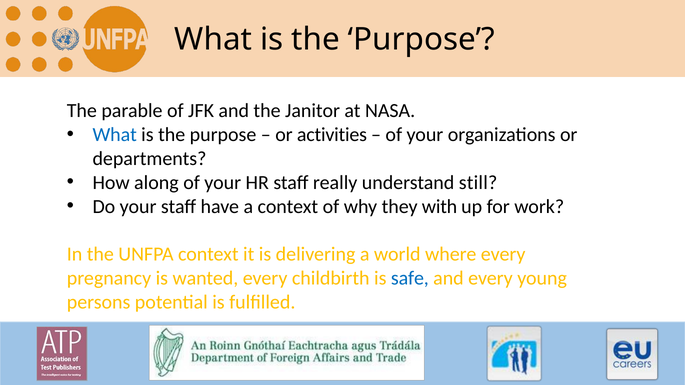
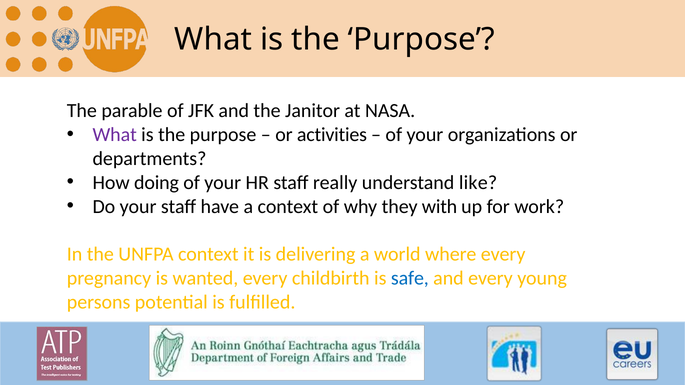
What at (115, 135) colour: blue -> purple
along: along -> doing
still: still -> like
